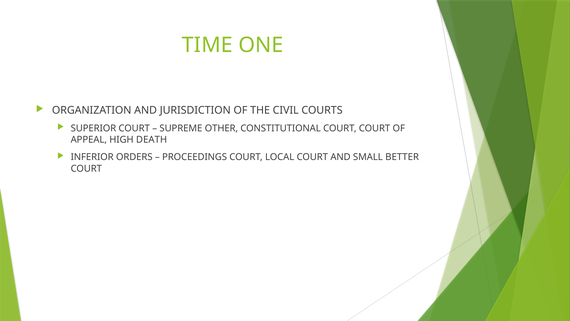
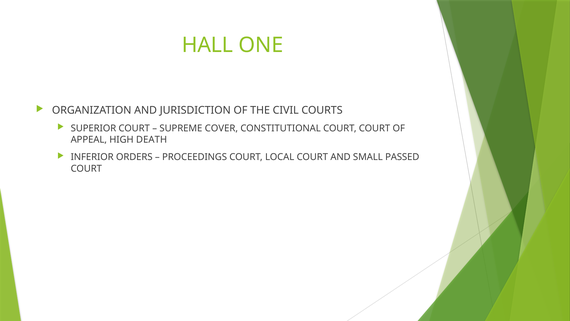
TIME: TIME -> HALL
OTHER: OTHER -> COVER
BETTER: BETTER -> PASSED
